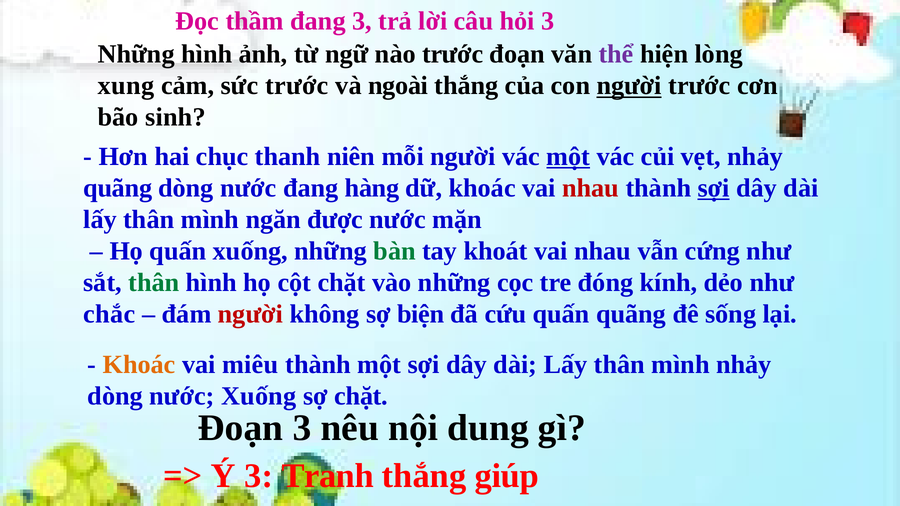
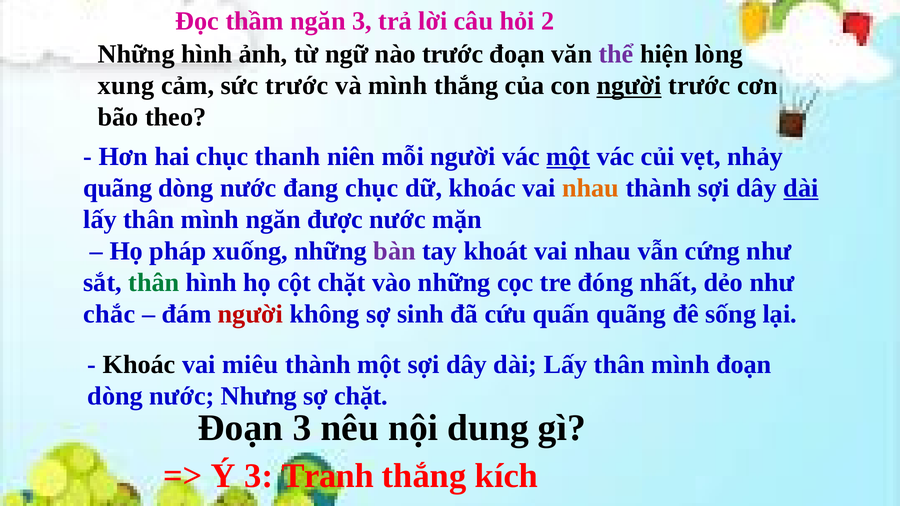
thầm đang: đang -> ngăn
hỏi 3: 3 -> 2
và ngoài: ngoài -> mình
sinh: sinh -> theo
đang hàng: hàng -> chục
nhau at (591, 188) colour: red -> orange
sợi at (714, 188) underline: present -> none
dài at (801, 188) underline: none -> present
Họ quấn: quấn -> pháp
bàn colour: green -> purple
kính: kính -> nhất
biện: biện -> sinh
Khoác at (139, 365) colour: orange -> black
mình nhảy: nhảy -> đoạn
nước Xuống: Xuống -> Nhưng
giúp: giúp -> kích
